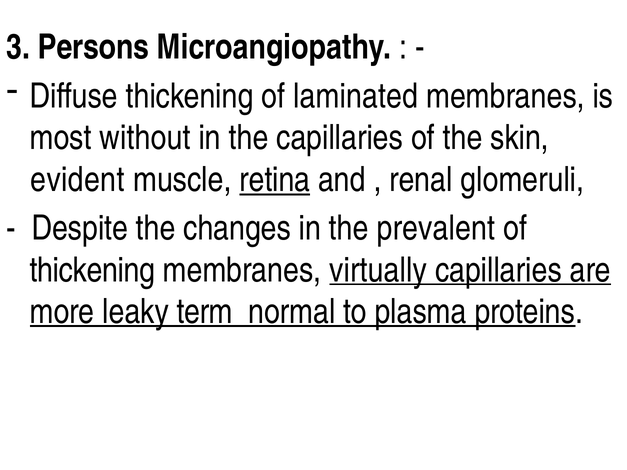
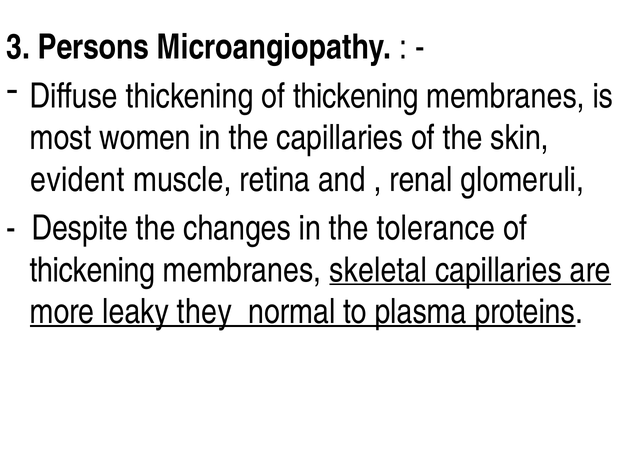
thickening of laminated: laminated -> thickening
without: without -> women
retina underline: present -> none
prevalent: prevalent -> tolerance
virtually: virtually -> skeletal
term: term -> they
